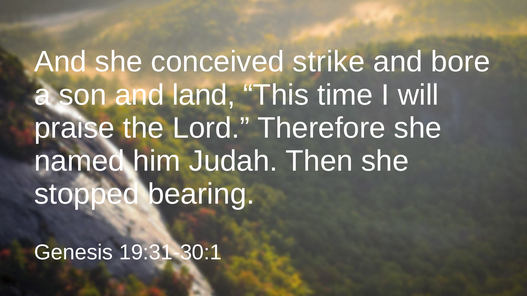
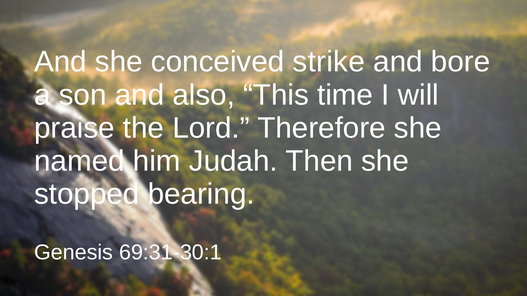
land: land -> also
19:31-30:1: 19:31-30:1 -> 69:31-30:1
